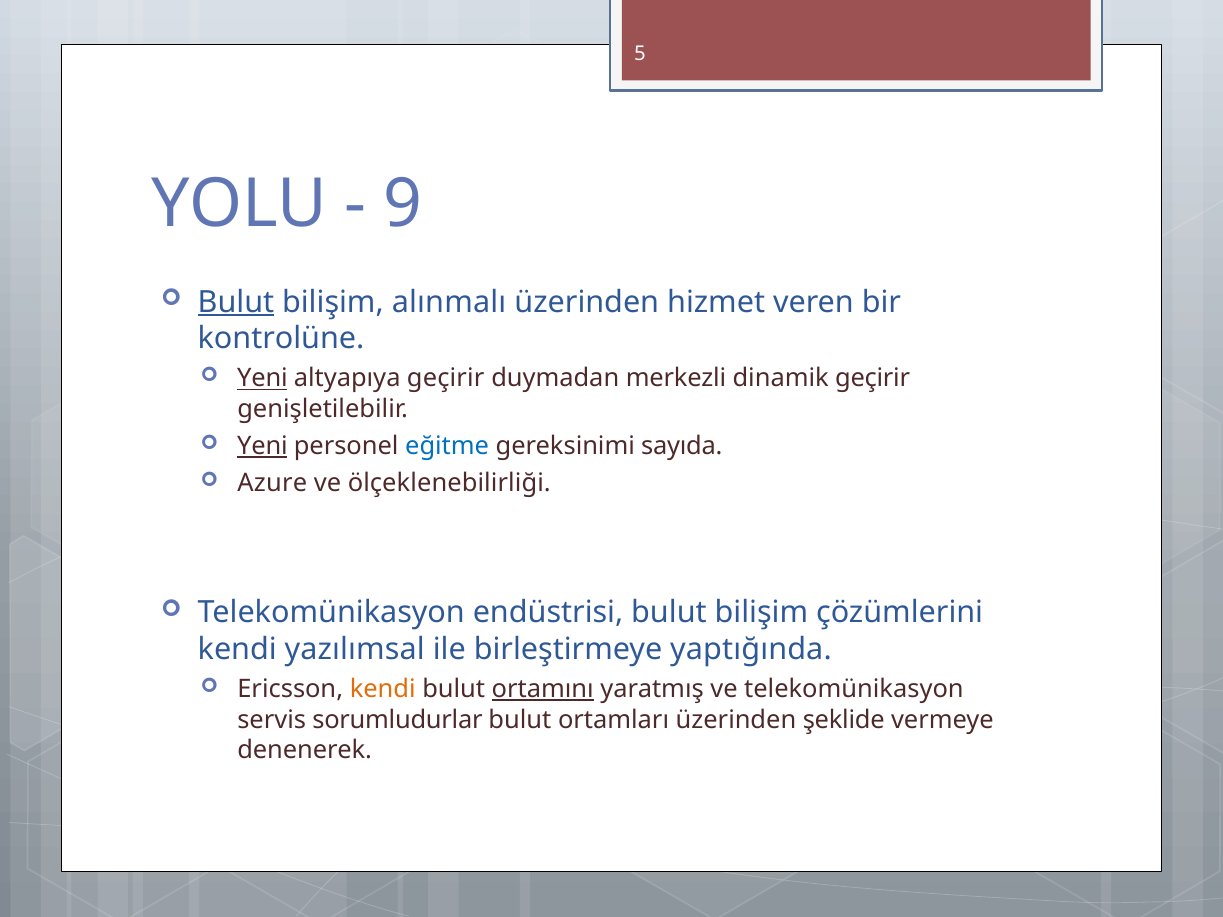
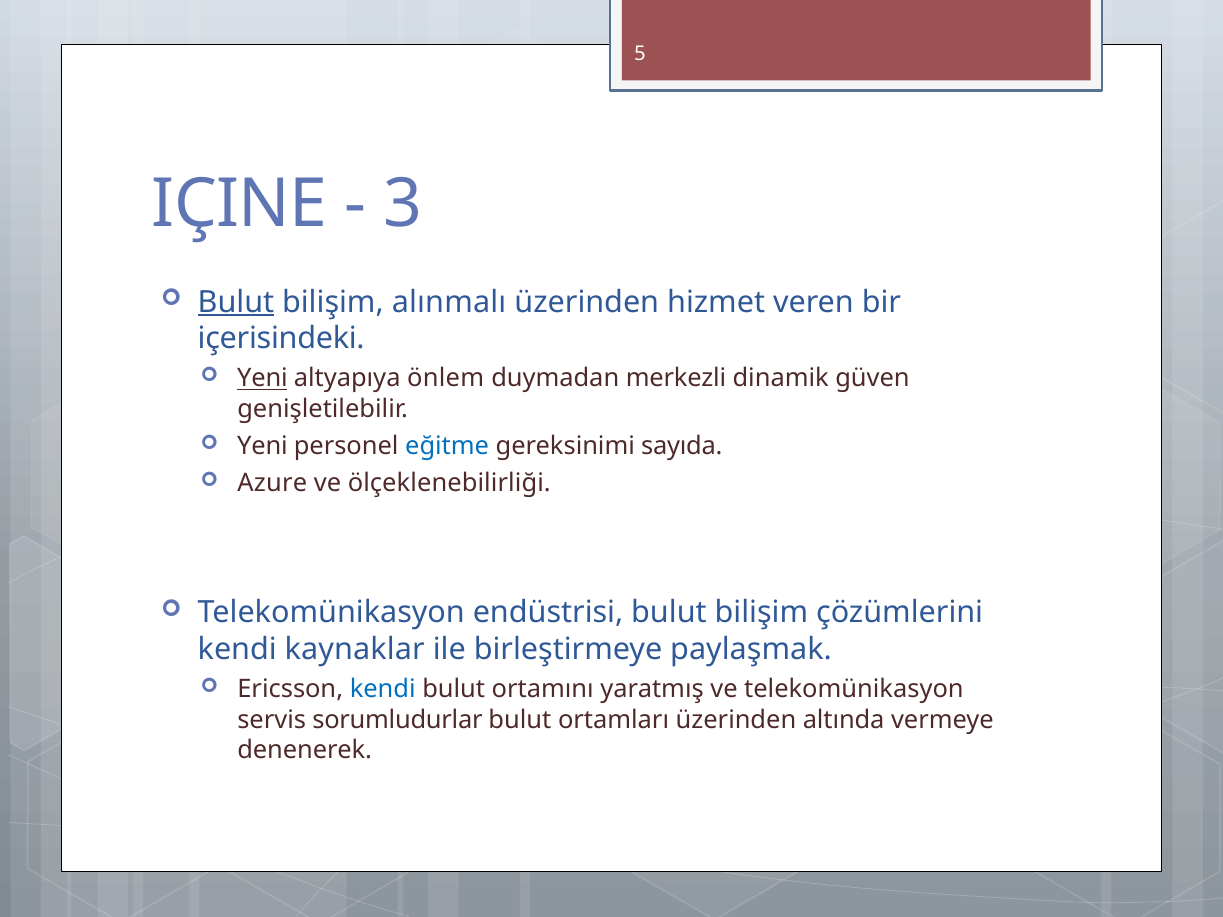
YOLU: YOLU -> IÇINE
9: 9 -> 3
kontrolüne: kontrolüne -> içerisindeki
altyapıya geçirir: geçirir -> önlem
dinamik geçirir: geçirir -> güven
Yeni at (262, 446) underline: present -> none
yazılımsal: yazılımsal -> kaynaklar
yaptığında: yaptığında -> paylaşmak
kendi at (383, 689) colour: orange -> blue
ortamını underline: present -> none
şeklide: şeklide -> altında
